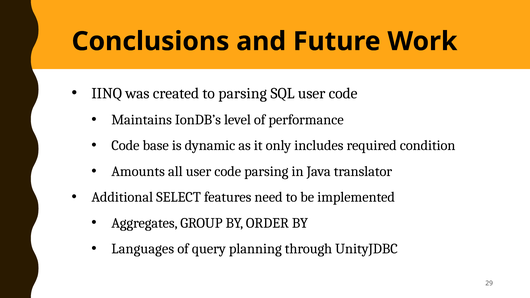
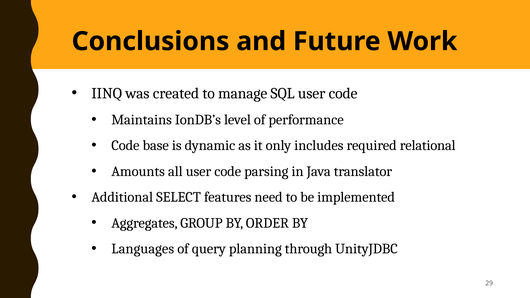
to parsing: parsing -> manage
condition: condition -> relational
